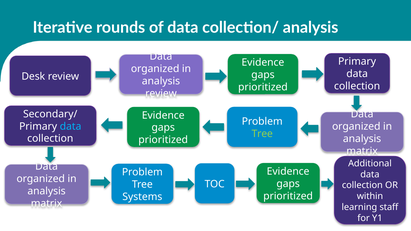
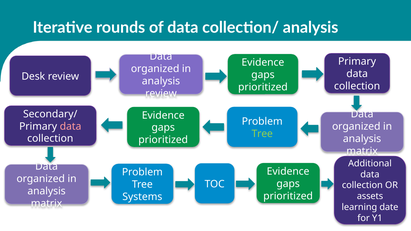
data at (71, 126) colour: light blue -> pink
within: within -> assets
staff: staff -> date
